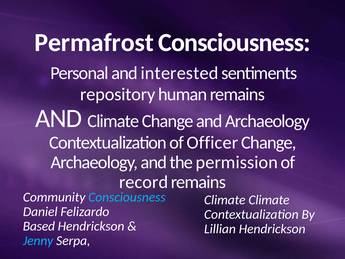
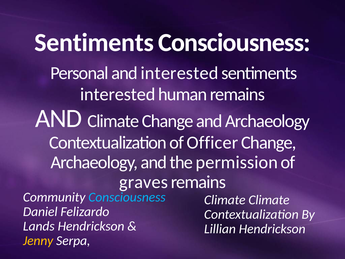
Permafrost at (94, 43): Permafrost -> Sentiments
repository at (118, 94): repository -> interested
record: record -> graves
Based: Based -> Lands
Jenny colour: light blue -> yellow
